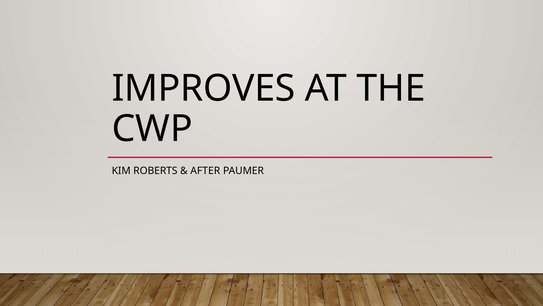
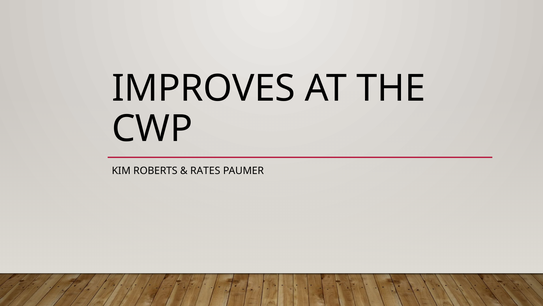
AFTER: AFTER -> RATES
